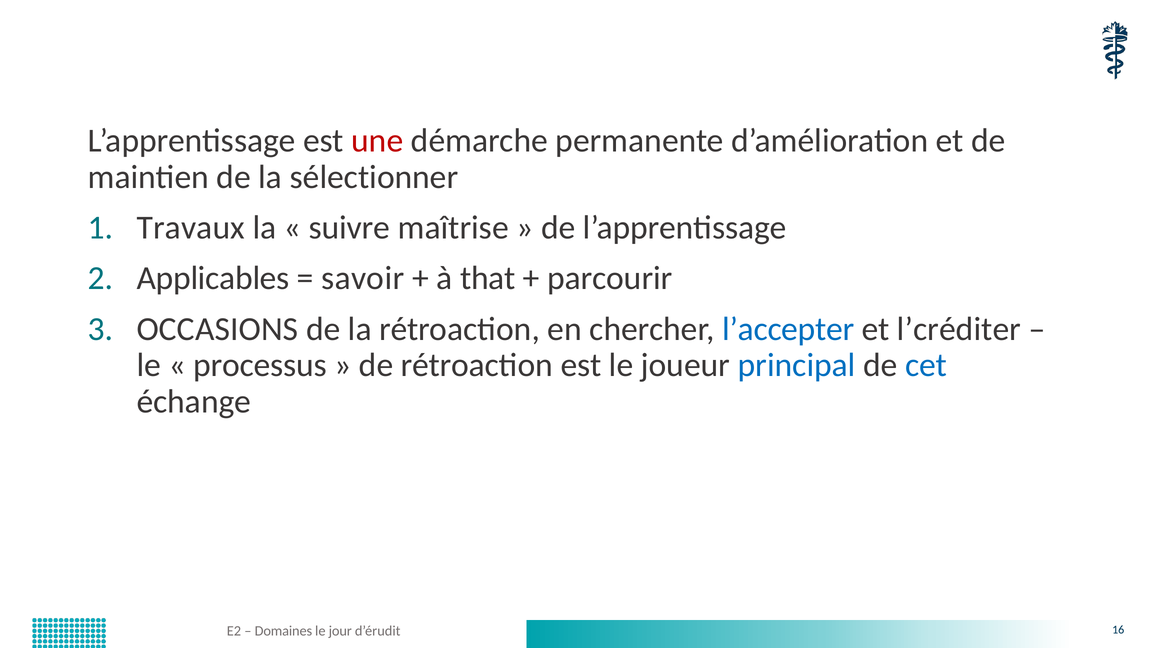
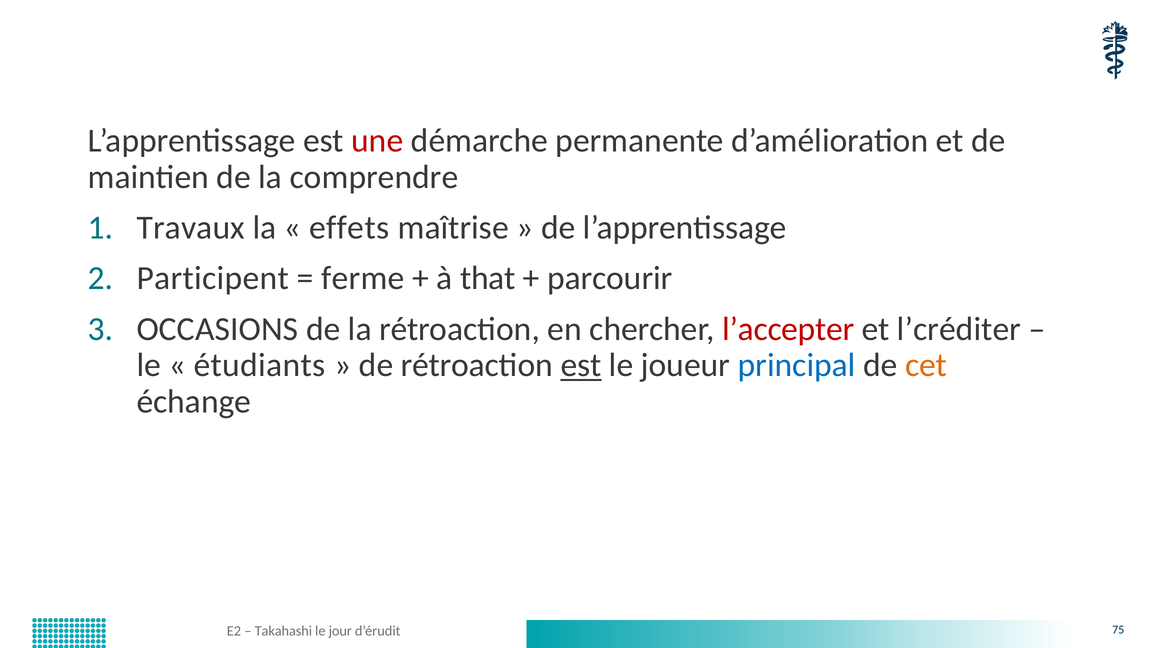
sélectionner: sélectionner -> comprendre
suivre: suivre -> effets
Applicables: Applicables -> Participent
savoir: savoir -> ferme
l’accepter colour: blue -> red
processus: processus -> étudiants
est at (581, 366) underline: none -> present
cet colour: blue -> orange
Domaines: Domaines -> Takahashi
16: 16 -> 75
